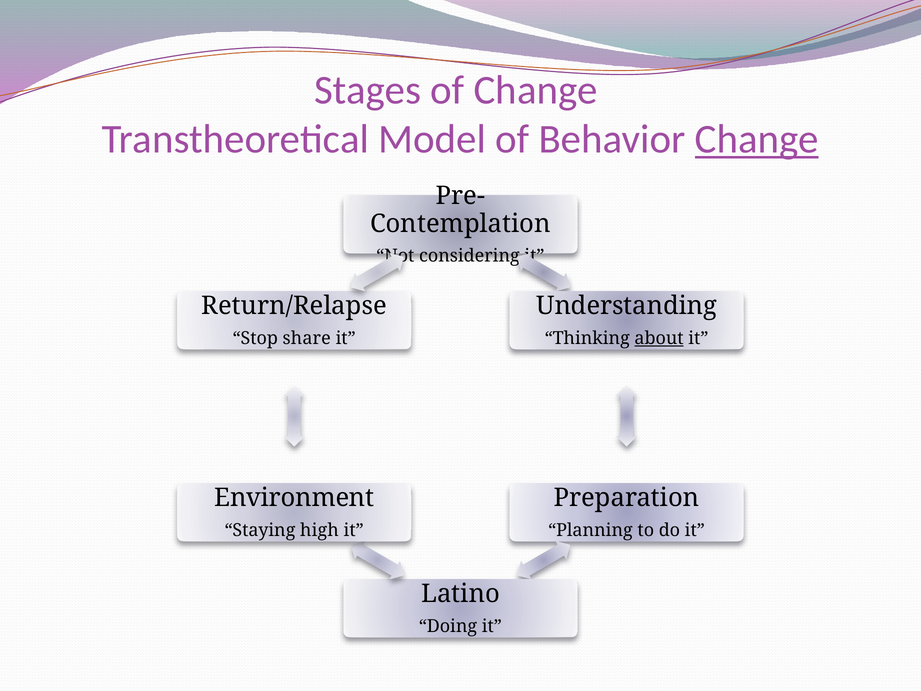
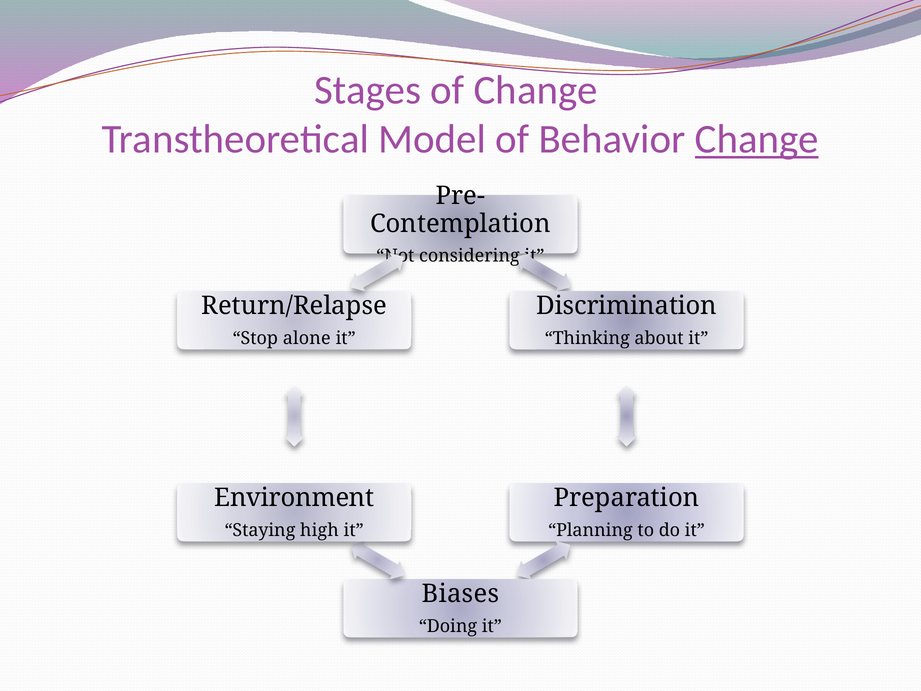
Understanding: Understanding -> Discrimination
share: share -> alone
about underline: present -> none
Latino: Latino -> Biases
